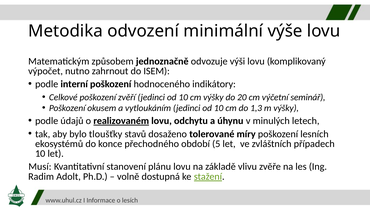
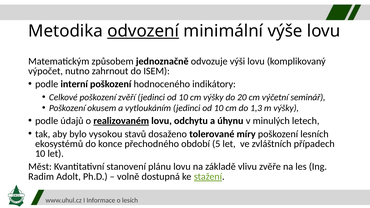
odvození underline: none -> present
tloušťky: tloušťky -> vysokou
Musí: Musí -> Měst
